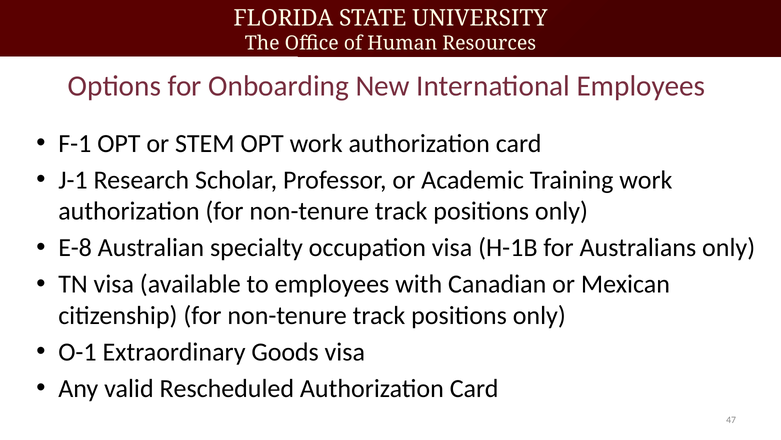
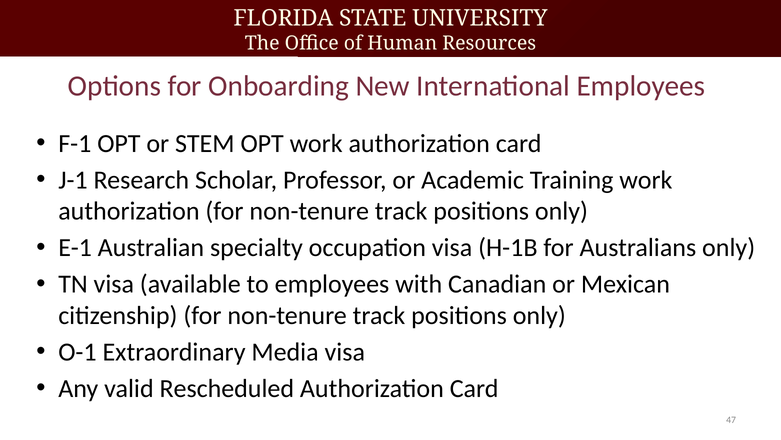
E-8: E-8 -> E-1
Goods: Goods -> Media
